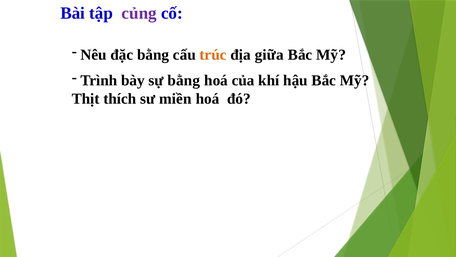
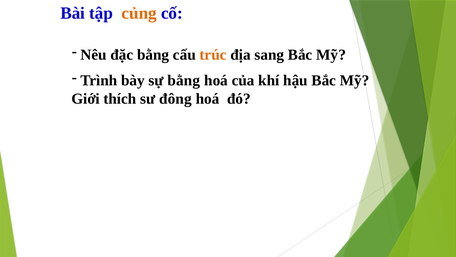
củng colour: purple -> orange
giữa: giữa -> sang
Thịt: Thịt -> Giới
miền: miền -> đông
